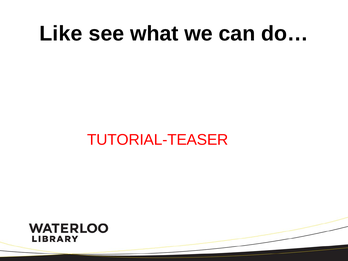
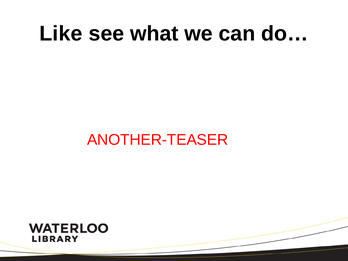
TUTORIAL-TEASER: TUTORIAL-TEASER -> ANOTHER-TEASER
